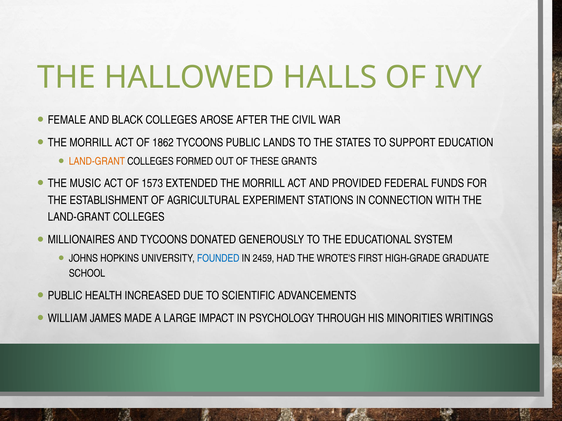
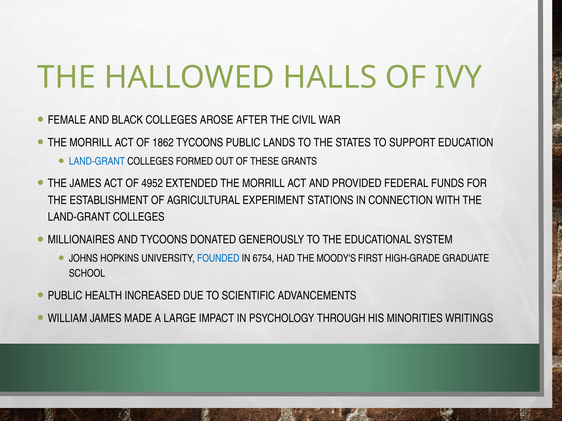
LAND-GRANT at (97, 161) colour: orange -> blue
THE MUSIC: MUSIC -> JAMES
1573: 1573 -> 4952
2459: 2459 -> 6754
WROTE'S: WROTE'S -> MOODY'S
